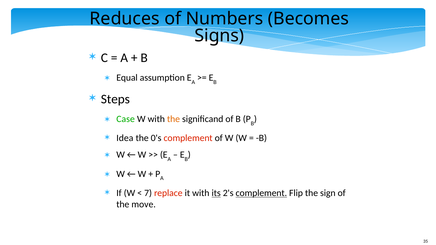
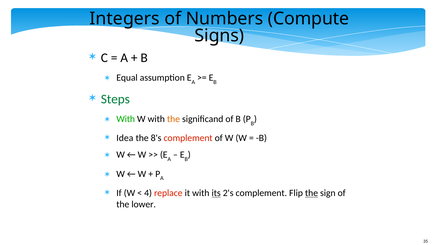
Reduces: Reduces -> Integers
Becomes: Becomes -> Compute
Steps colour: black -> green
Case at (126, 119): Case -> With
0's: 0's -> 8's
7: 7 -> 4
complement at (261, 193) underline: present -> none
the at (312, 193) underline: none -> present
move: move -> lower
